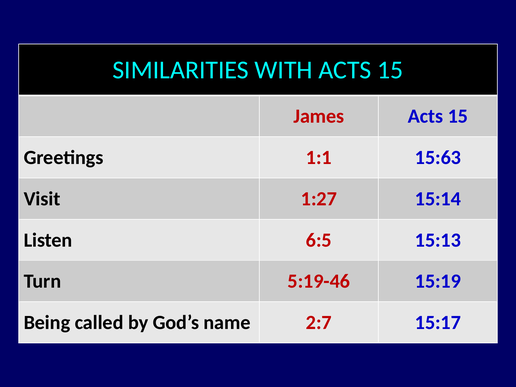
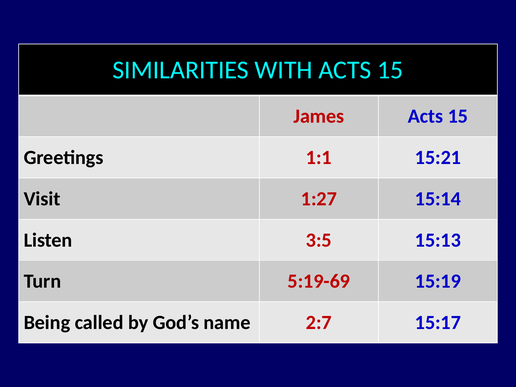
15:63: 15:63 -> 15:21
6:5: 6:5 -> 3:5
5:19-46: 5:19-46 -> 5:19-69
